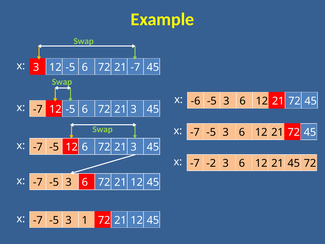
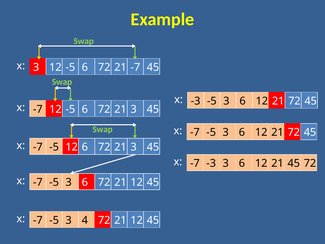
-6 at (196, 101): -6 -> -3
-7 -2: -2 -> -3
1: 1 -> 4
